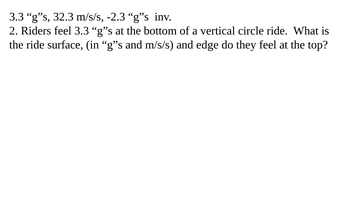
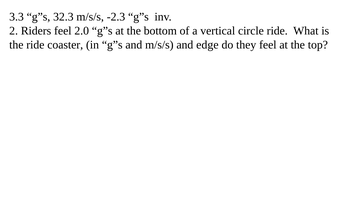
feel 3.3: 3.3 -> 2.0
surface: surface -> coaster
